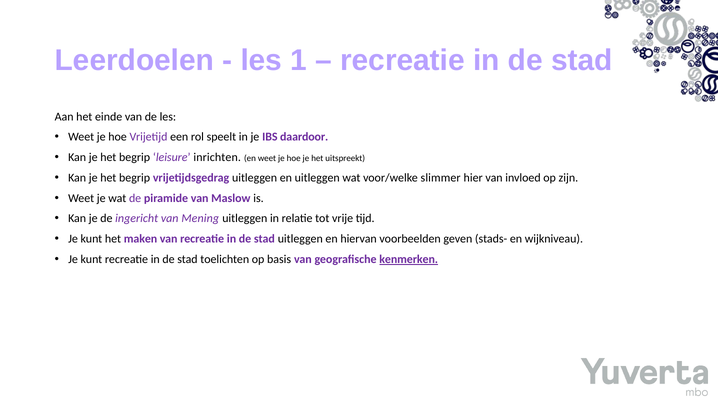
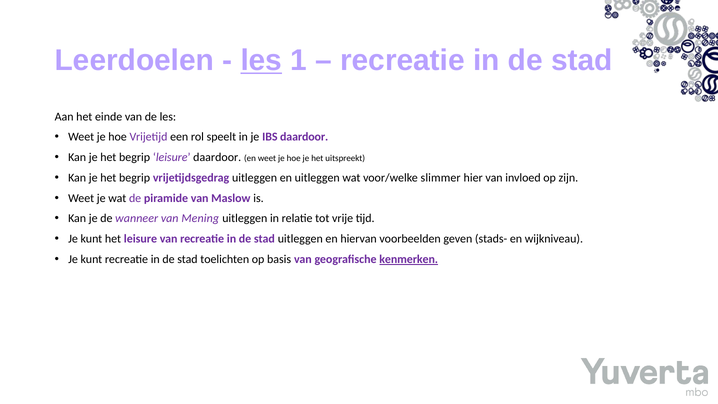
les at (261, 60) underline: none -> present
leisure inrichten: inrichten -> daardoor
ingericht: ingericht -> wanneer
het maken: maken -> leisure
